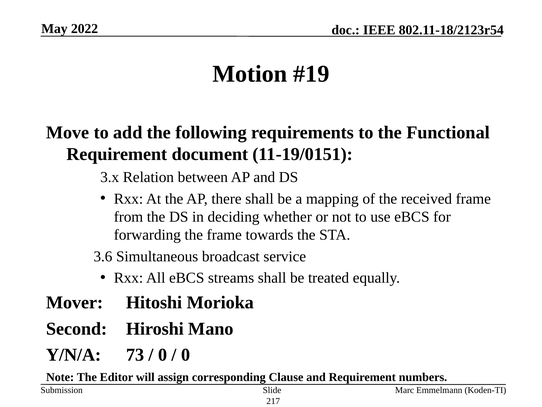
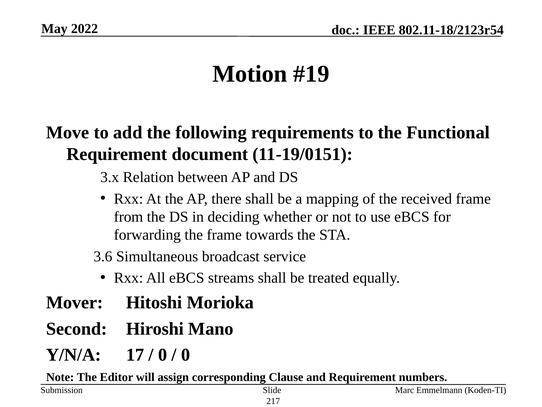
73: 73 -> 17
